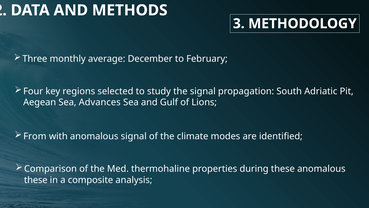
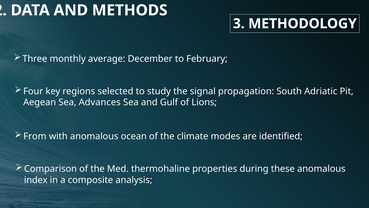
anomalous signal: signal -> ocean
these at (36, 180): these -> index
